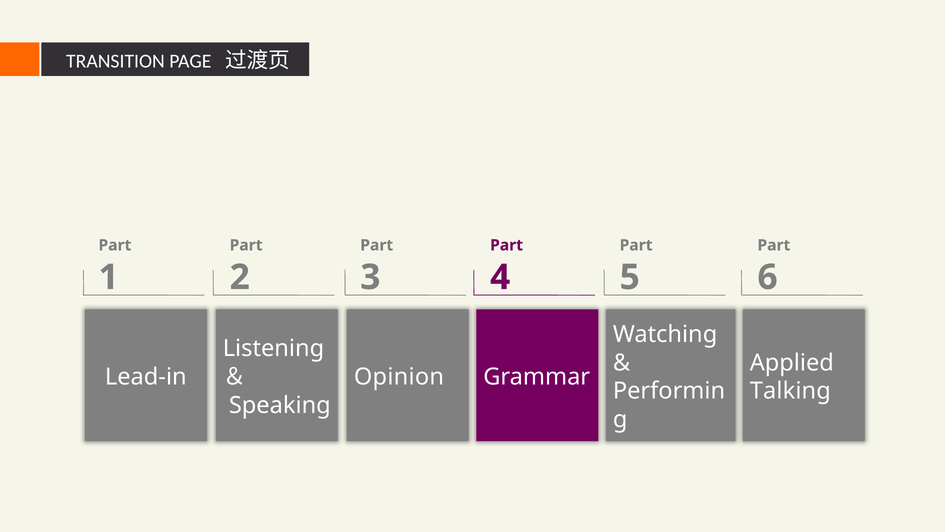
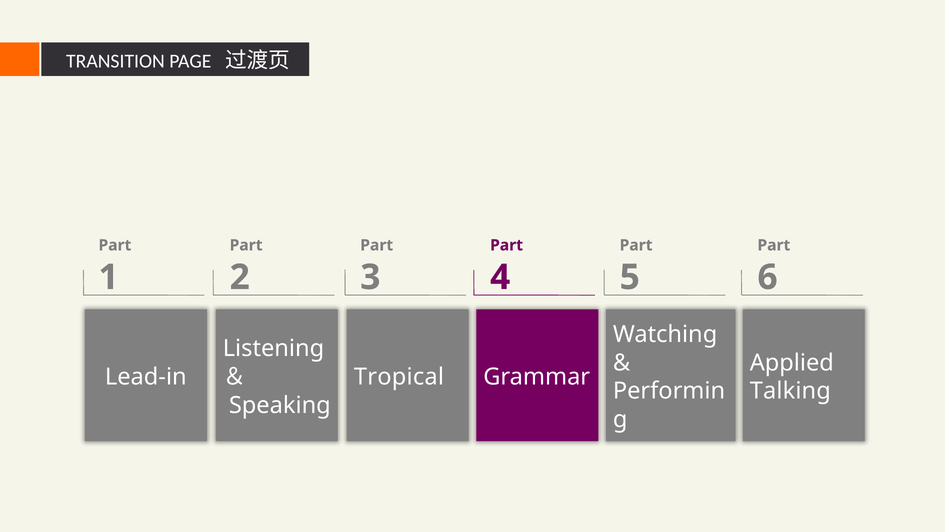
Opinion: Opinion -> Tropical
